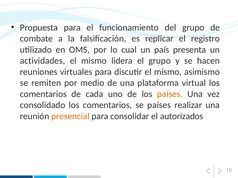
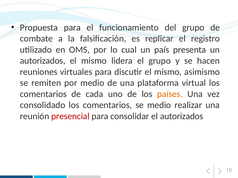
actividades at (43, 61): actividades -> autorizados
se países: países -> medio
presencial colour: orange -> red
